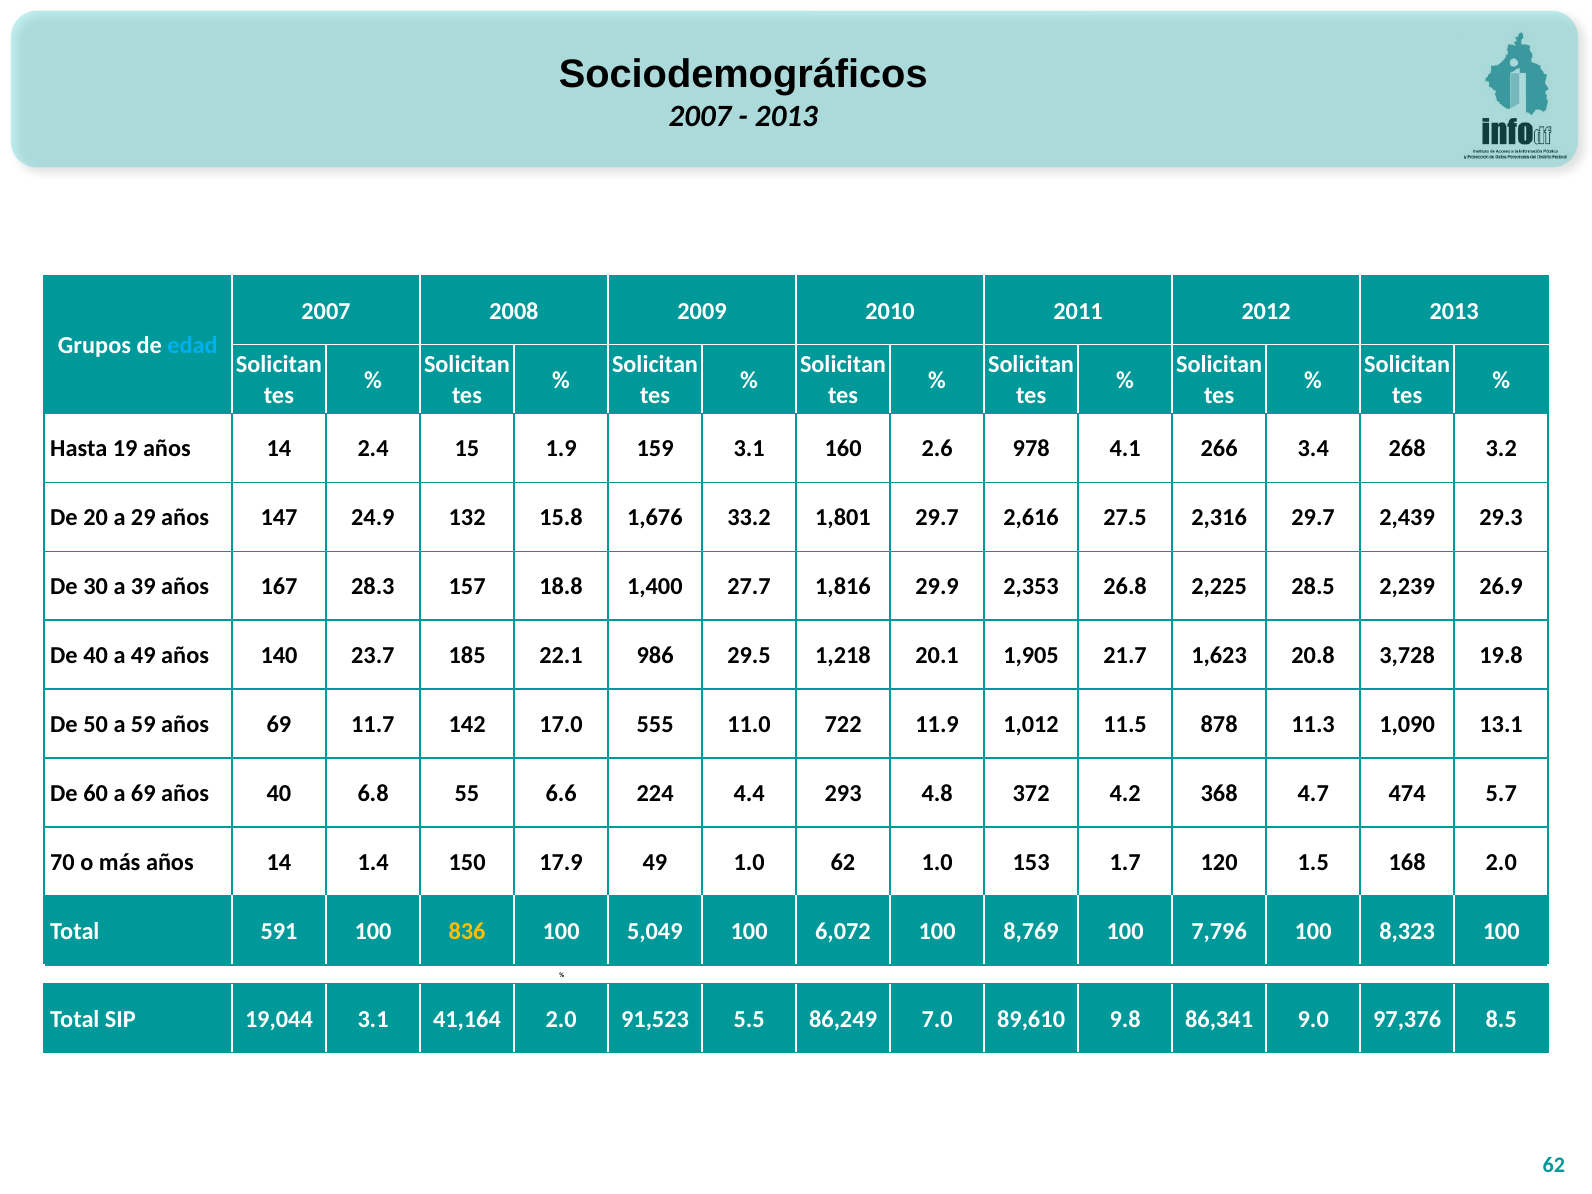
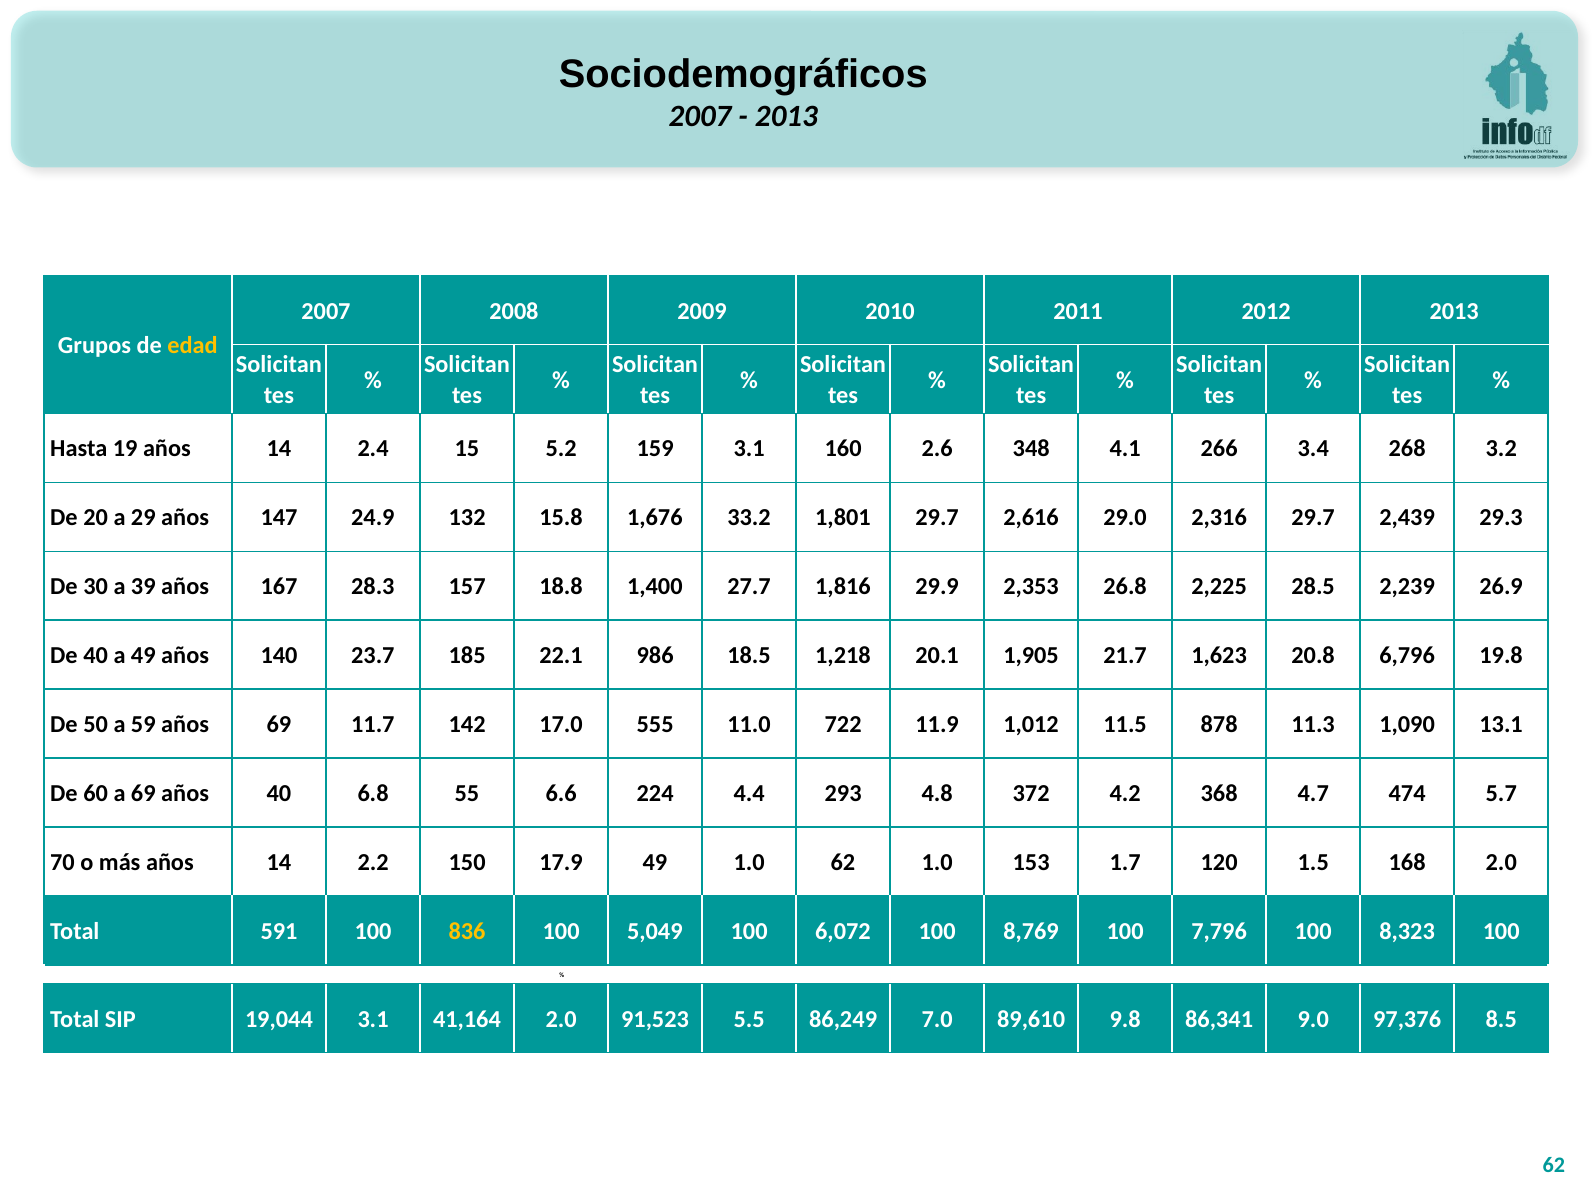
edad colour: light blue -> yellow
1.9: 1.9 -> 5.2
978: 978 -> 348
27.5: 27.5 -> 29.0
29.5: 29.5 -> 18.5
3,728: 3,728 -> 6,796
1.4: 1.4 -> 2.2
